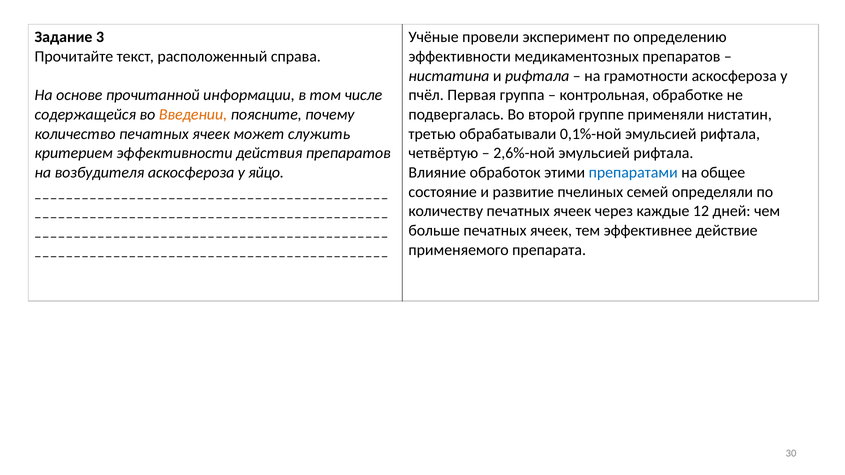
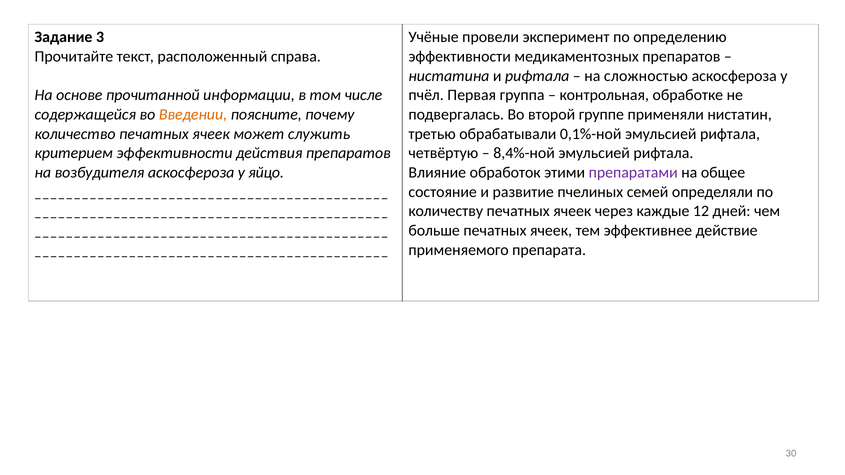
грамотности: грамотности -> сложностью
2,6%-ной: 2,6%-ной -> 8,4%-ной
препаратами colour: blue -> purple
